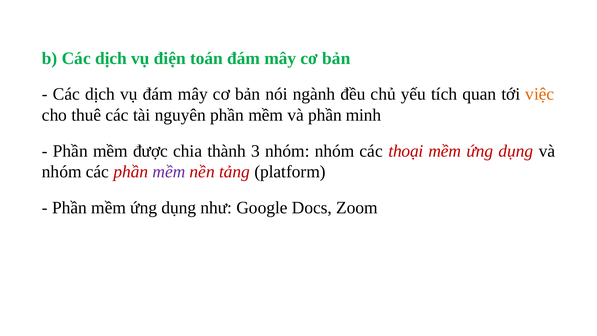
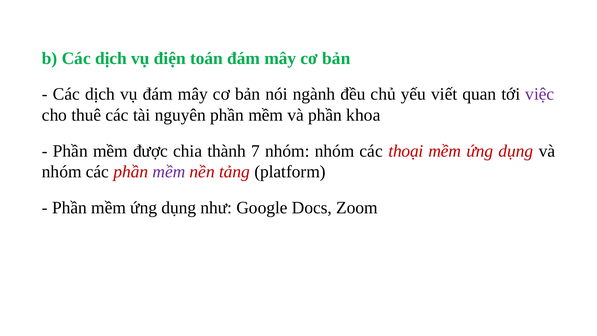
tích: tích -> viết
việc colour: orange -> purple
minh: minh -> khoa
3: 3 -> 7
